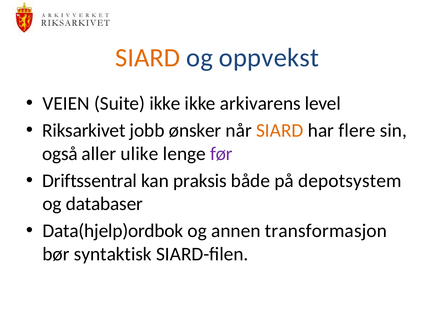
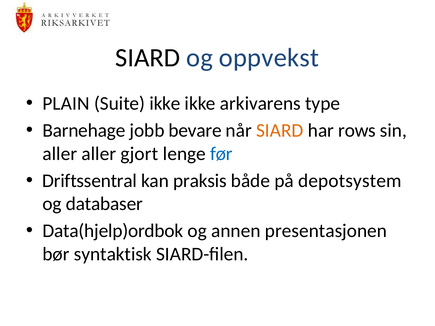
SIARD at (148, 58) colour: orange -> black
VEIEN: VEIEN -> PLAIN
level: level -> type
Riksarkivet: Riksarkivet -> Barnehage
ønsker: ønsker -> bevare
flere: flere -> rows
også at (60, 154): også -> aller
ulike: ulike -> gjort
før colour: purple -> blue
transformasjon: transformasjon -> presentasjonen
